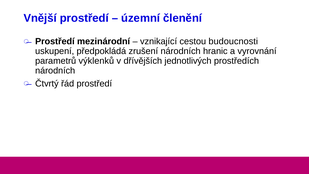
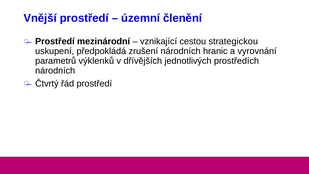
budoucnosti: budoucnosti -> strategickou
